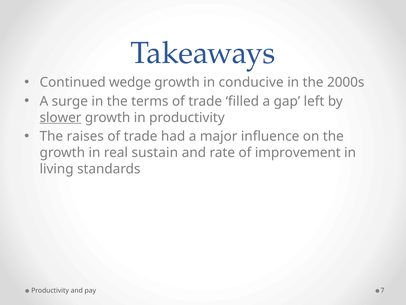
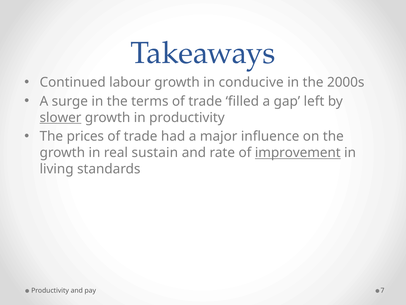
wedge: wedge -> labour
raises: raises -> prices
improvement underline: none -> present
